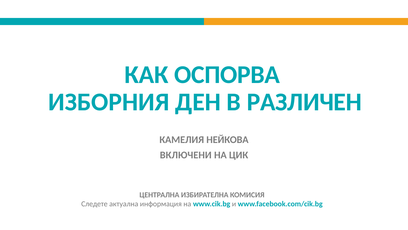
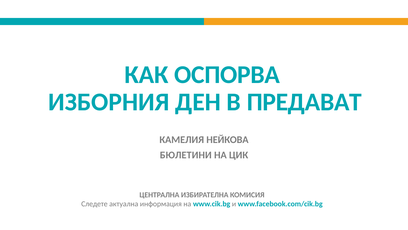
РАЗЛИЧЕН: РАЗЛИЧЕН -> ПРЕДАВАТ
ВКЛЮЧЕНИ: ВКЛЮЧЕНИ -> БЮЛЕТИНИ
